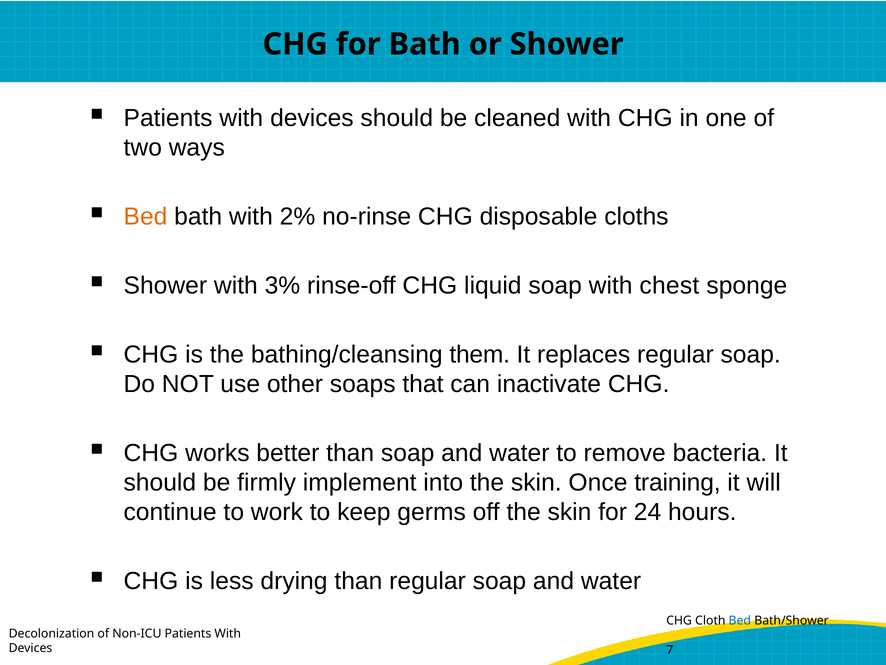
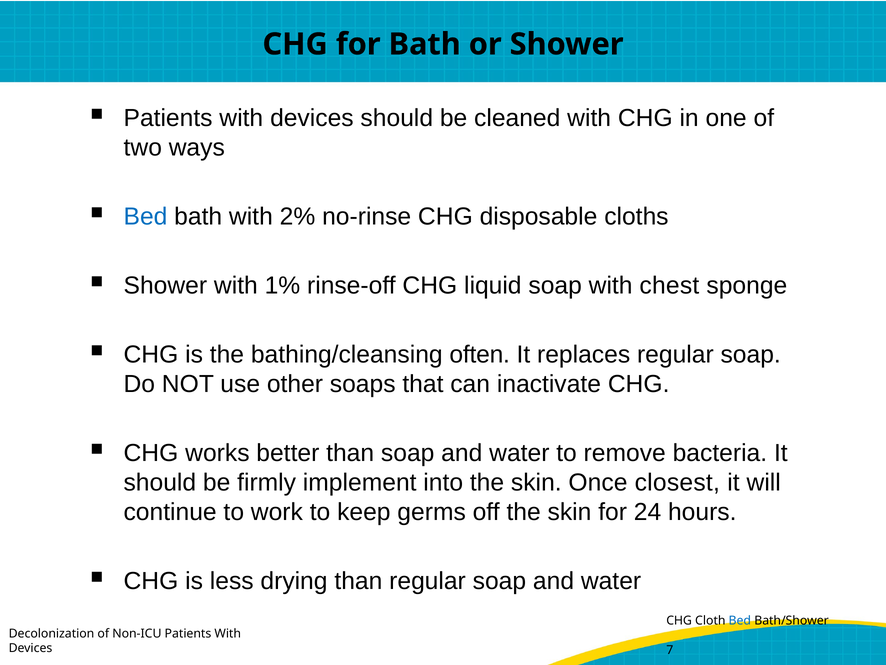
Bed at (146, 216) colour: orange -> blue
3%: 3% -> 1%
them: them -> often
training: training -> closest
